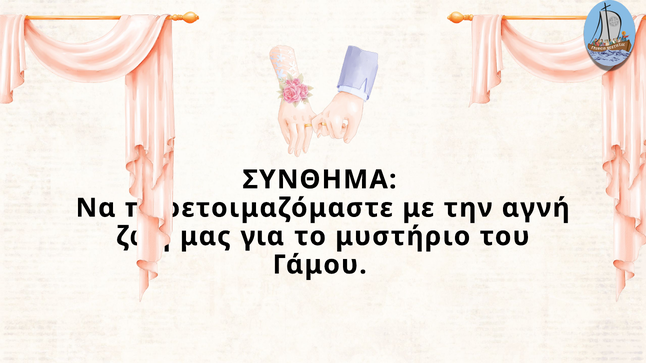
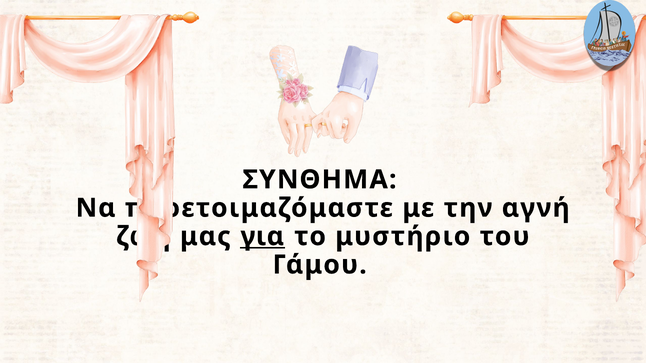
για underline: none -> present
